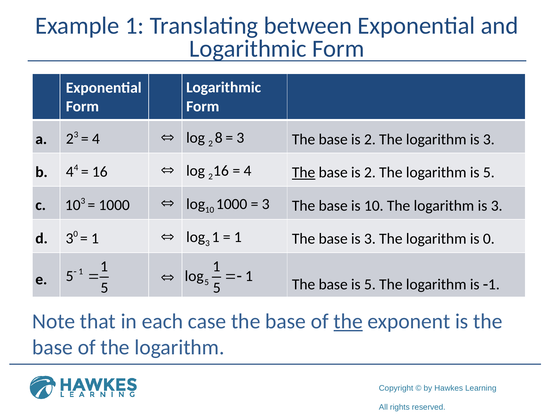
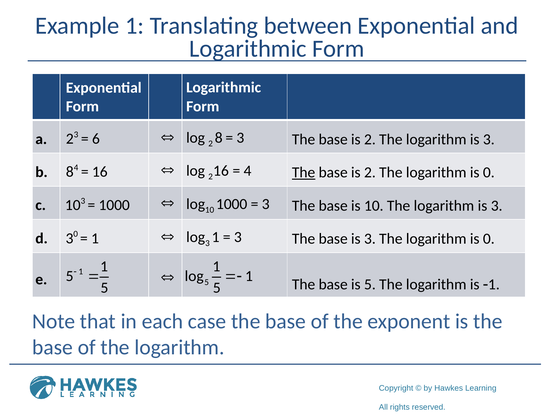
4 at (96, 139): 4 -> 6
b 4: 4 -> 8
5 at (489, 173): 5 -> 0
1 at (238, 237): 1 -> 3
the at (348, 322) underline: present -> none
